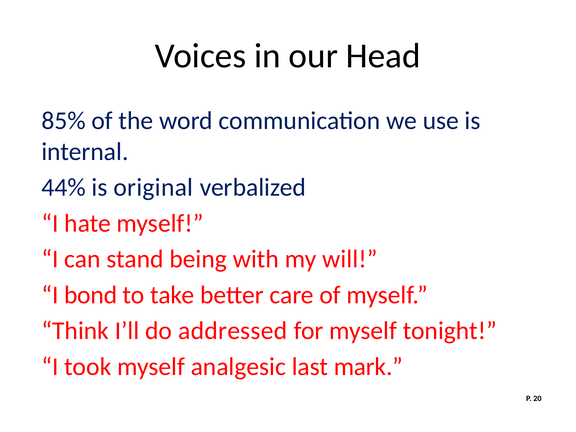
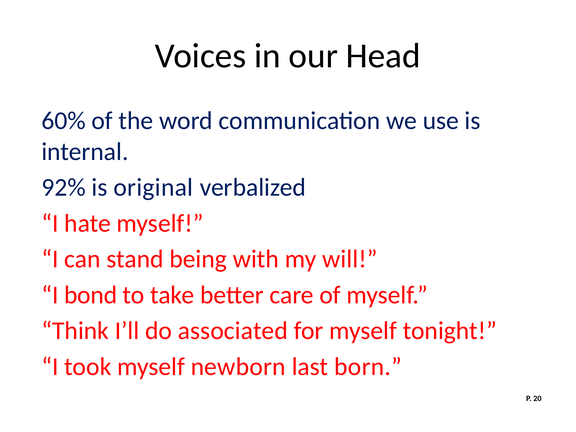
85%: 85% -> 60%
44%: 44% -> 92%
addressed: addressed -> associated
analgesic: analgesic -> newborn
mark: mark -> born
